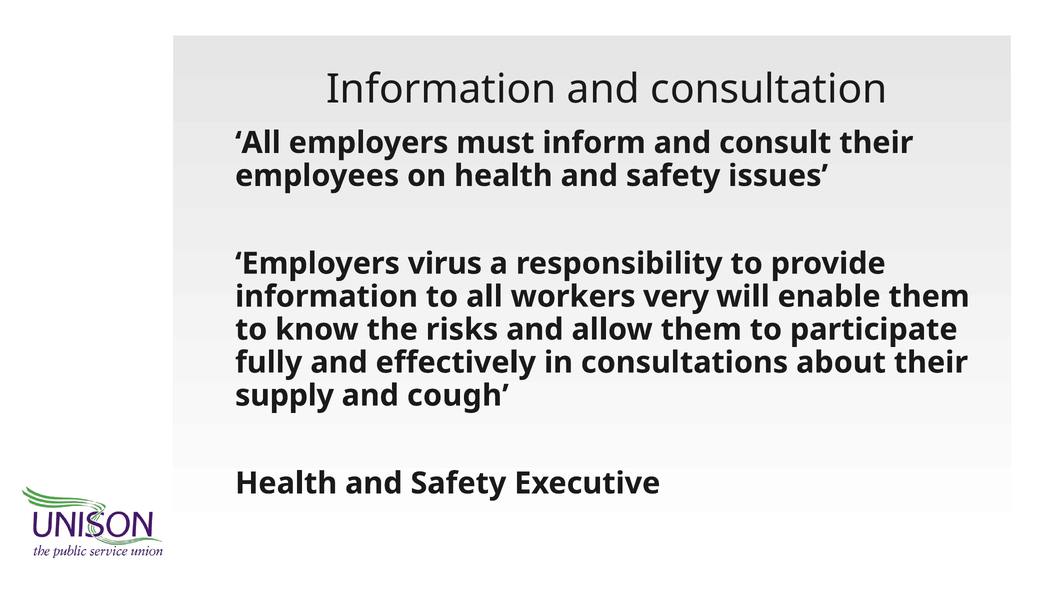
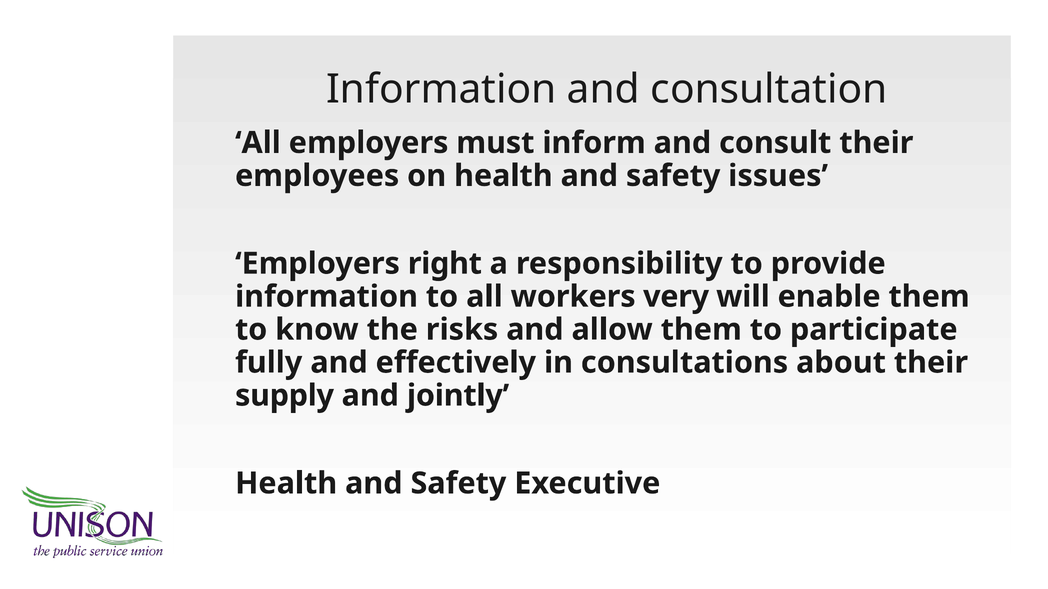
virus: virus -> right
cough: cough -> jointly
